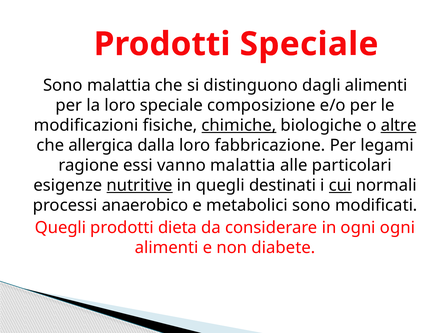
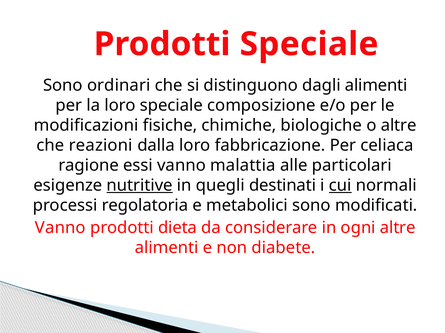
Sono malattia: malattia -> ordinari
chimiche underline: present -> none
altre at (399, 126) underline: present -> none
allergica: allergica -> reazioni
legami: legami -> celiaca
anaerobico: anaerobico -> regolatoria
Quegli at (60, 228): Quegli -> Vanno
ogni ogni: ogni -> altre
